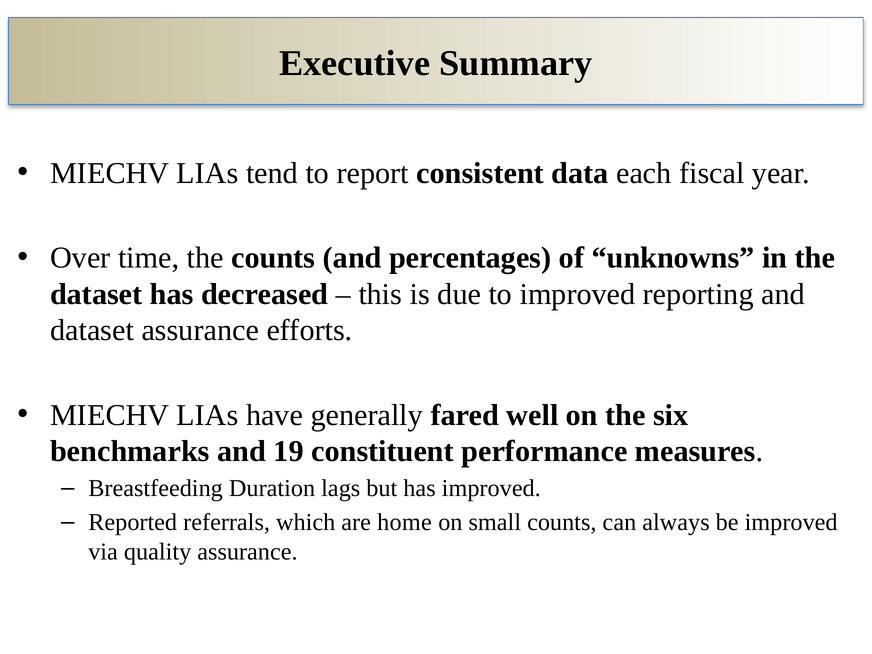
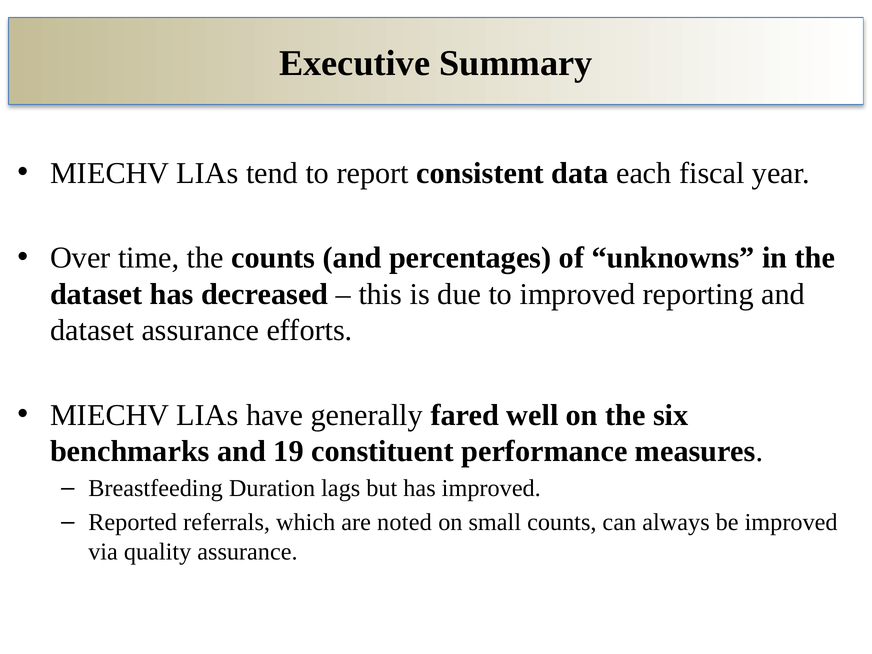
home: home -> noted
